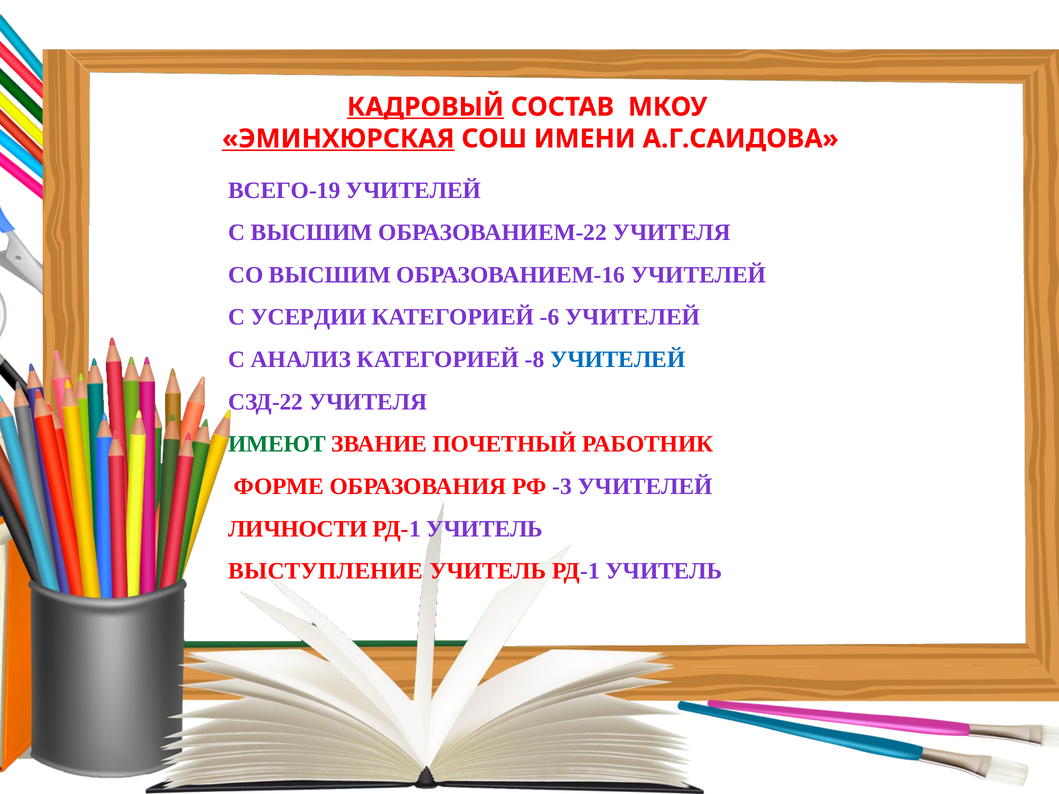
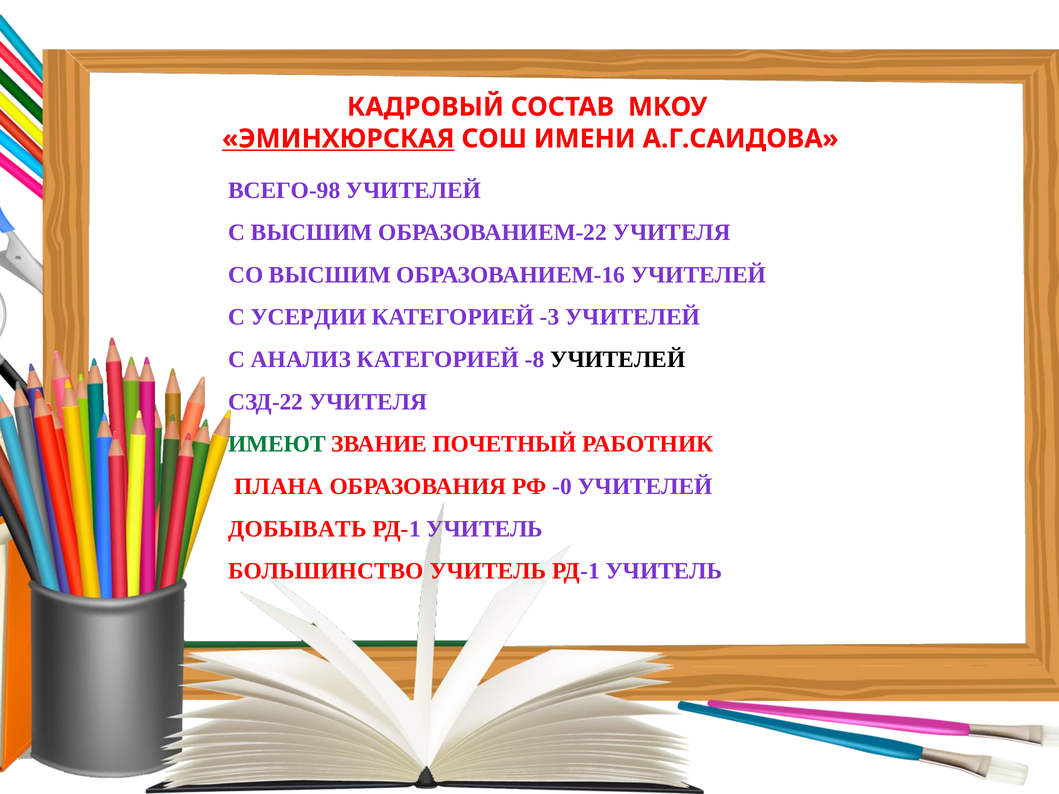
КАДРОВЫЙ underline: present -> none
ВСЕГО-19: ВСЕГО-19 -> ВСЕГО-98
-6: -6 -> -3
УЧИТЕЛЕЙ at (618, 360) colour: blue -> black
ФОРМЕ: ФОРМЕ -> ПЛАНА
-3: -3 -> -0
ЛИЧНОСТИ: ЛИЧНОСТИ -> ДОБЫВАТЬ
ВЫСТУПЛЕНИЕ: ВЫСТУПЛЕНИЕ -> БОЛЬШИНСТВО
